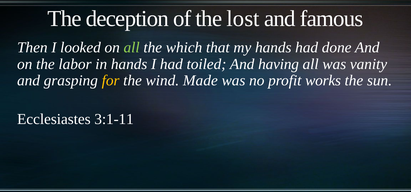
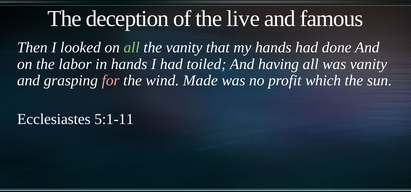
lost: lost -> live
the which: which -> vanity
for colour: yellow -> pink
works: works -> which
3:1-11: 3:1-11 -> 5:1-11
